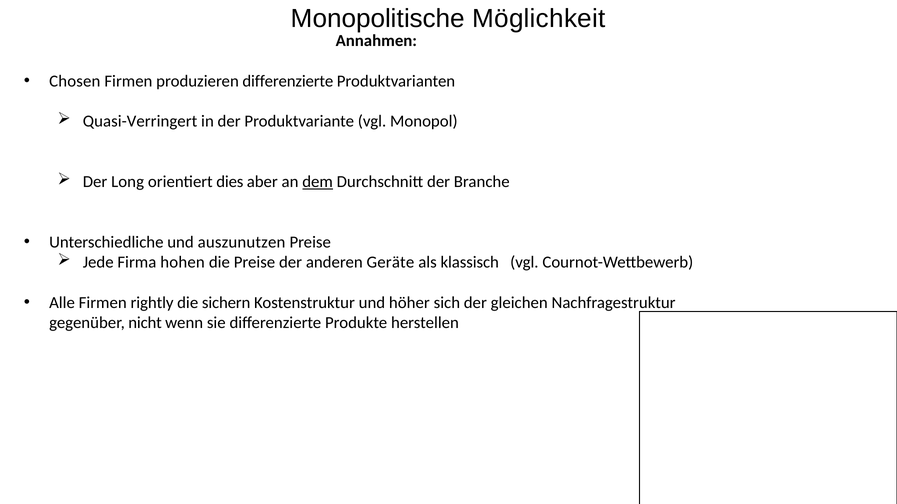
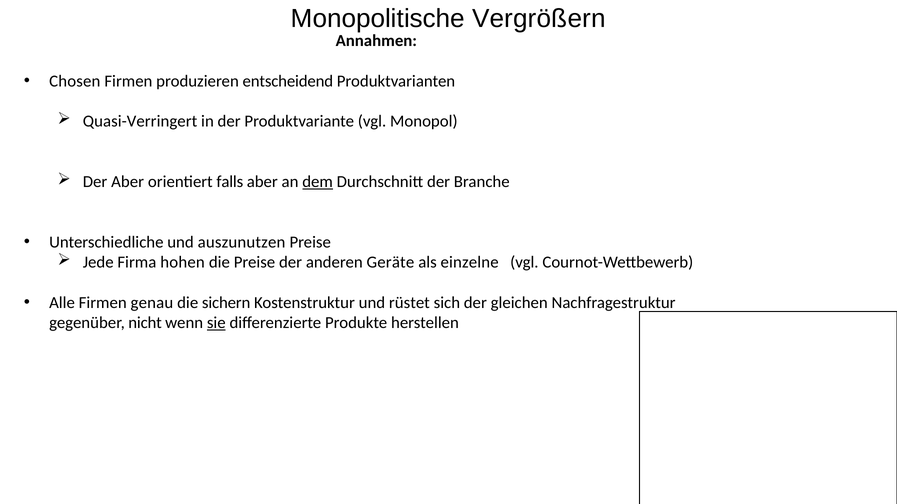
Möglichkeit: Möglichkeit -> Vergrößern
produzieren differenzierte: differenzierte -> entscheidend
Der Long: Long -> Aber
dies: dies -> falls
klassisch: klassisch -> einzelne
rightly: rightly -> genau
höher: höher -> rüstet
sie underline: none -> present
